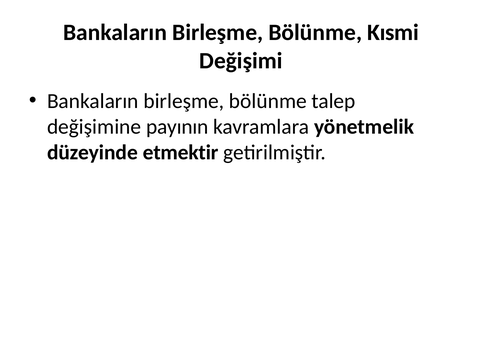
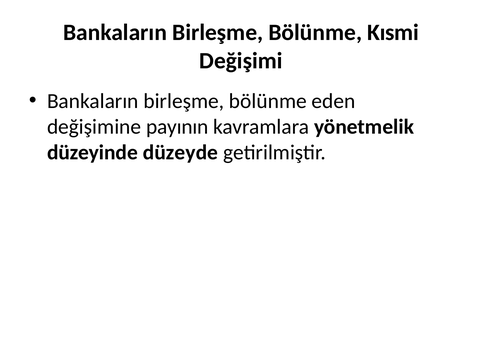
talep: talep -> eden
etmektir: etmektir -> düzeyde
